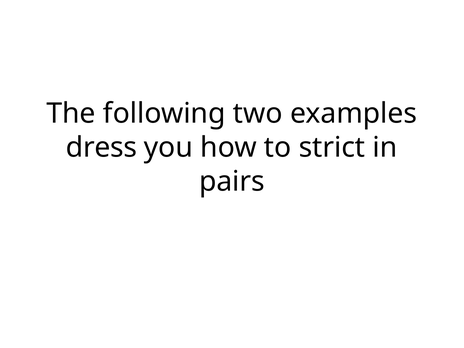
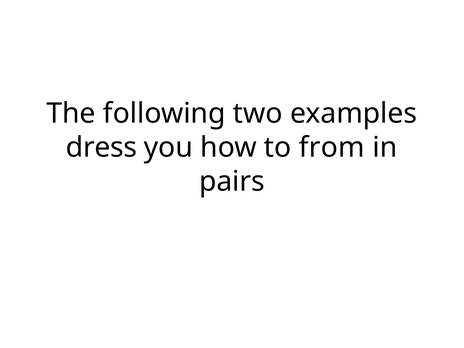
strict: strict -> from
